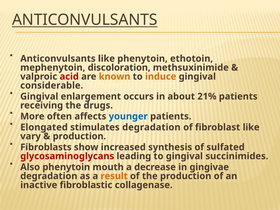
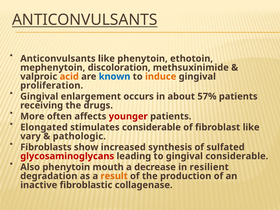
acid colour: red -> orange
known colour: orange -> blue
considerable: considerable -> proliferation
21%: 21% -> 57%
younger colour: blue -> red
stimulates degradation: degradation -> considerable
production at (79, 136): production -> pathologic
gingival succinimides: succinimides -> considerable
gingivae: gingivae -> resilient
